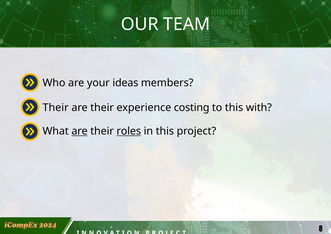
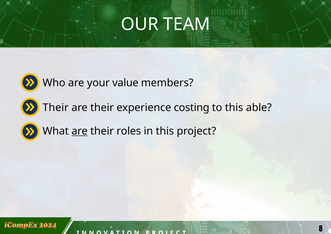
ideas: ideas -> value
with: with -> able
roles underline: present -> none
